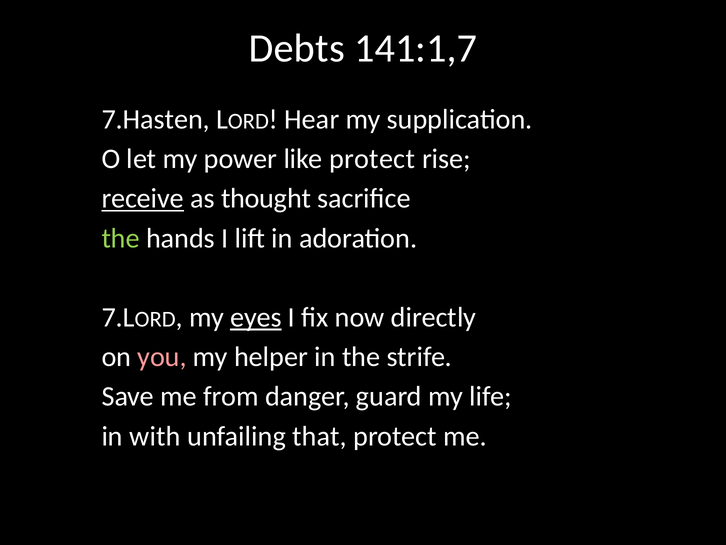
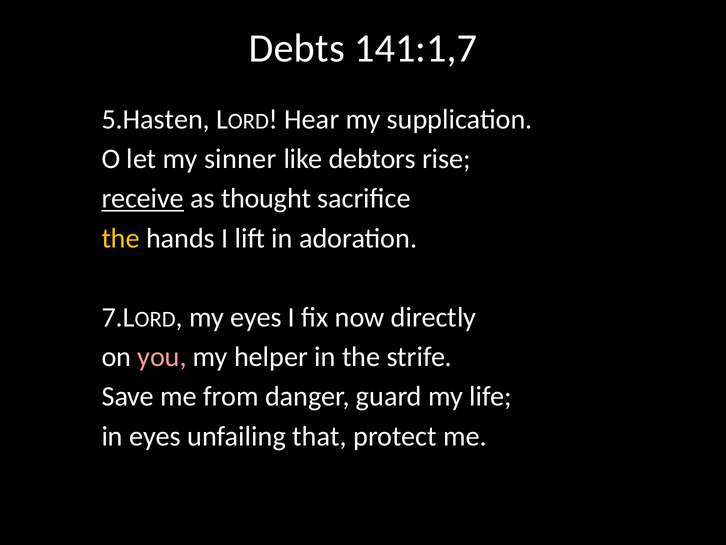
7.Hasten: 7.Hasten -> 5.Hasten
power: power -> sinner
like protect: protect -> debtors
the at (121, 238) colour: light green -> yellow
eyes at (256, 317) underline: present -> none
in with: with -> eyes
